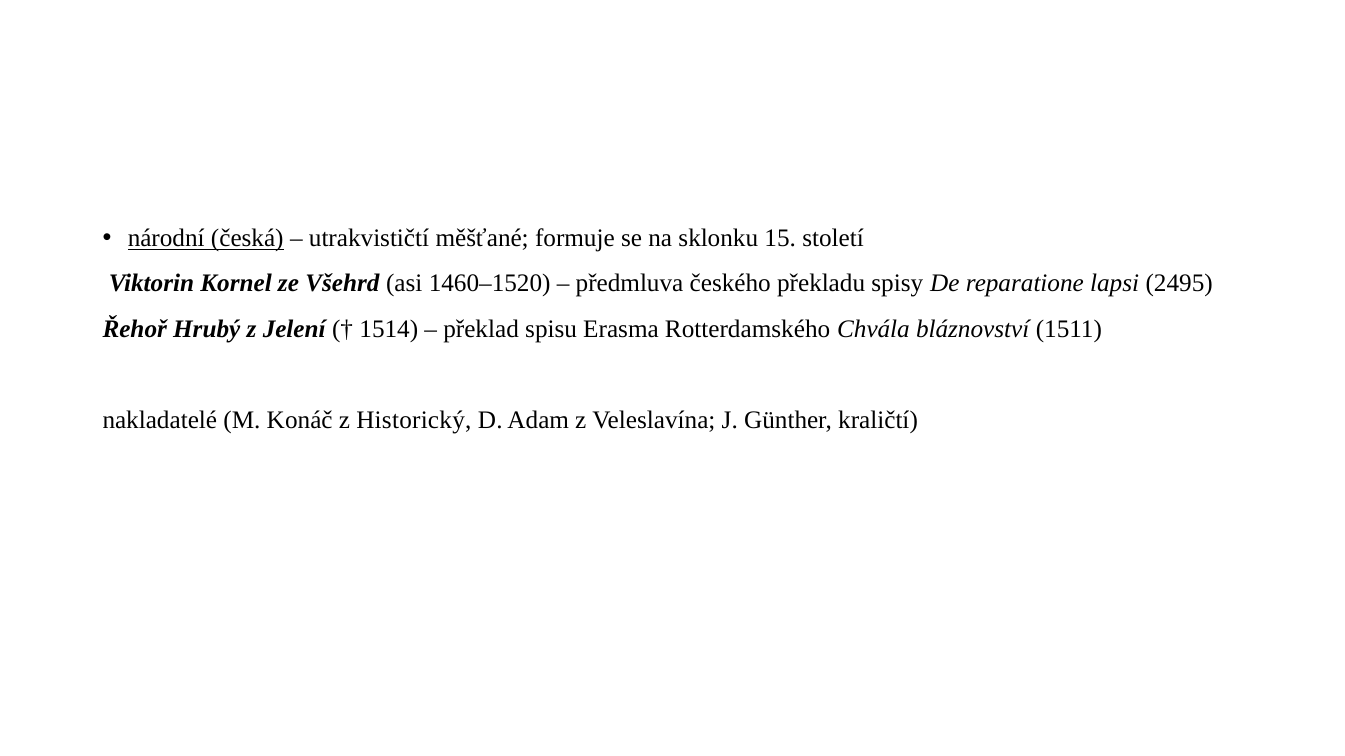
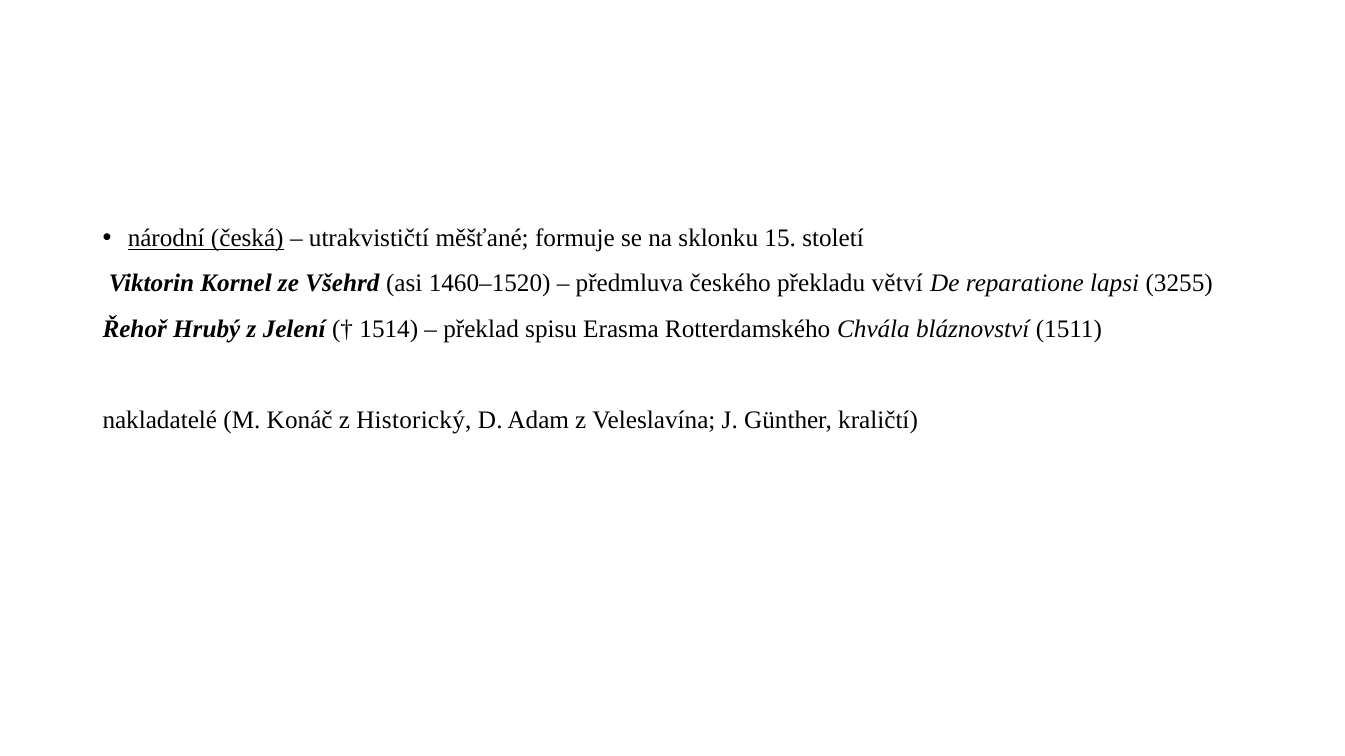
spisy: spisy -> větví
2495: 2495 -> 3255
